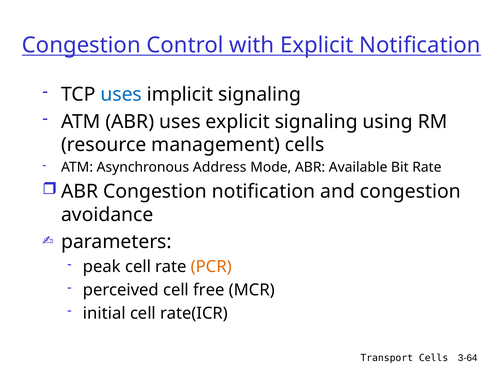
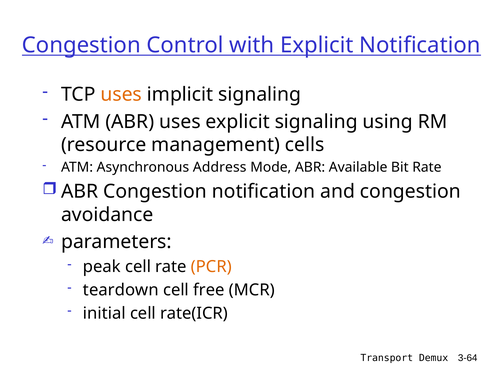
uses at (121, 95) colour: blue -> orange
perceived: perceived -> teardown
Transport Cells: Cells -> Demux
